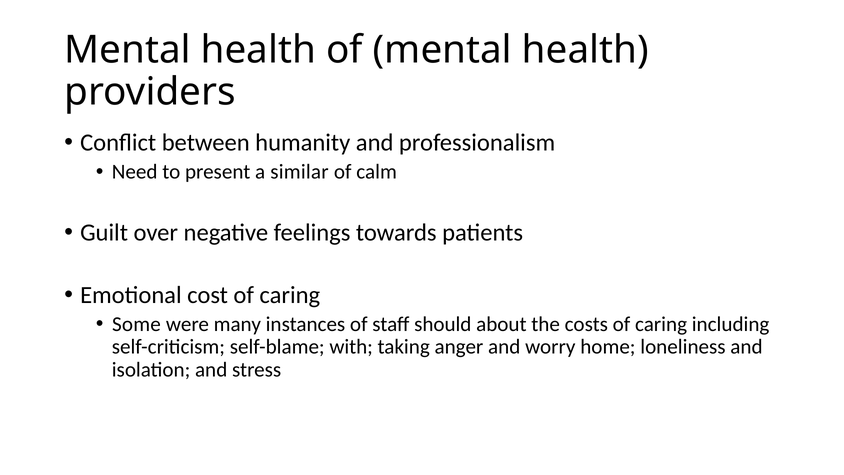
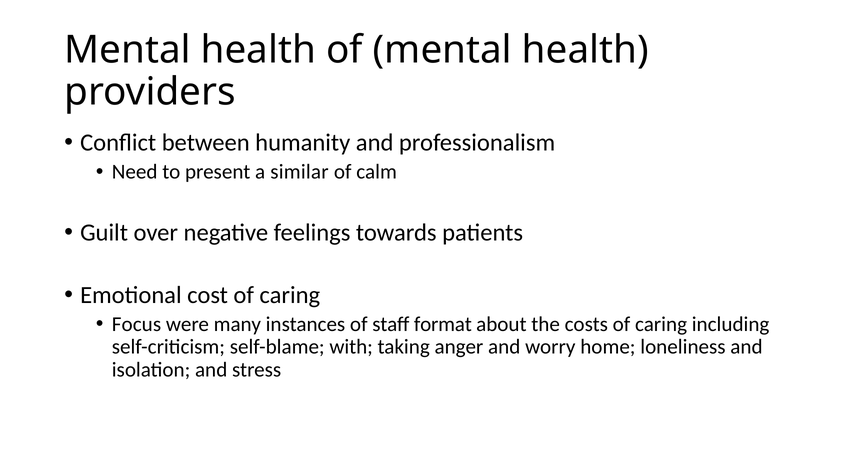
Some: Some -> Focus
should: should -> format
